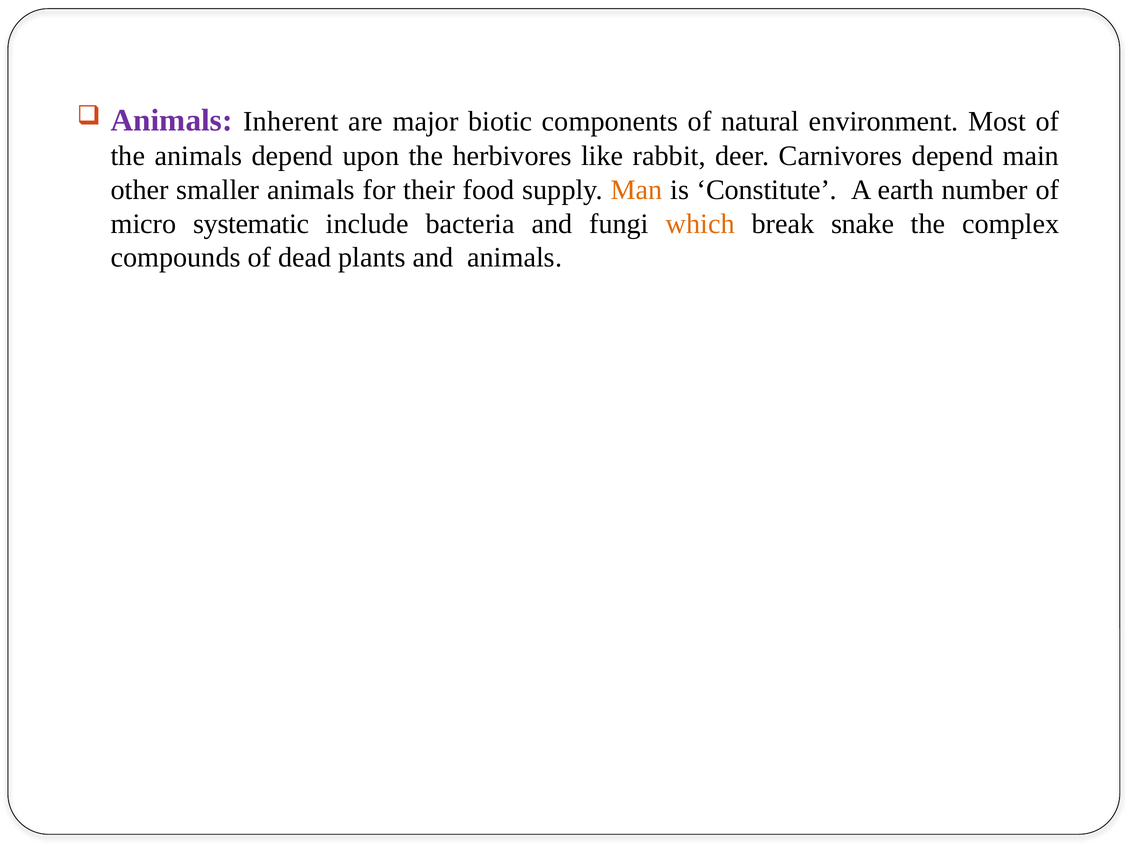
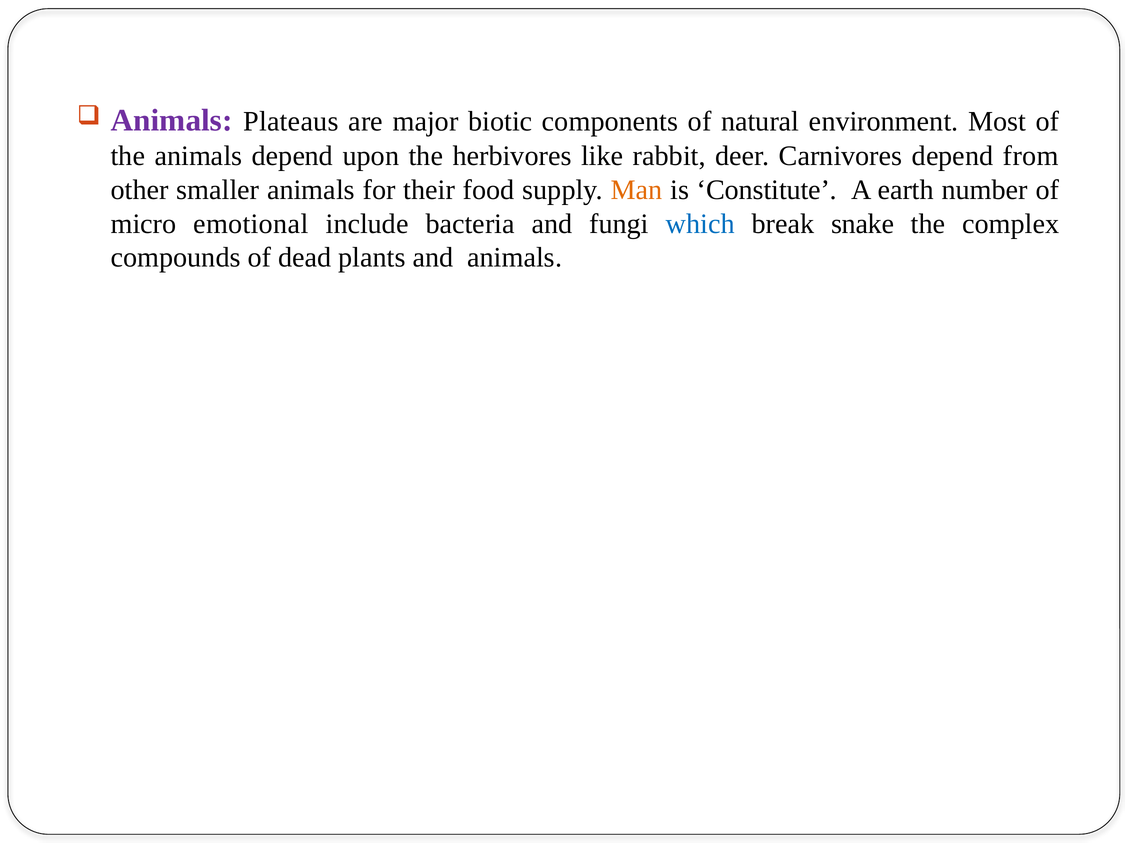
Inherent: Inherent -> Plateaus
main: main -> from
systematic: systematic -> emotional
which colour: orange -> blue
